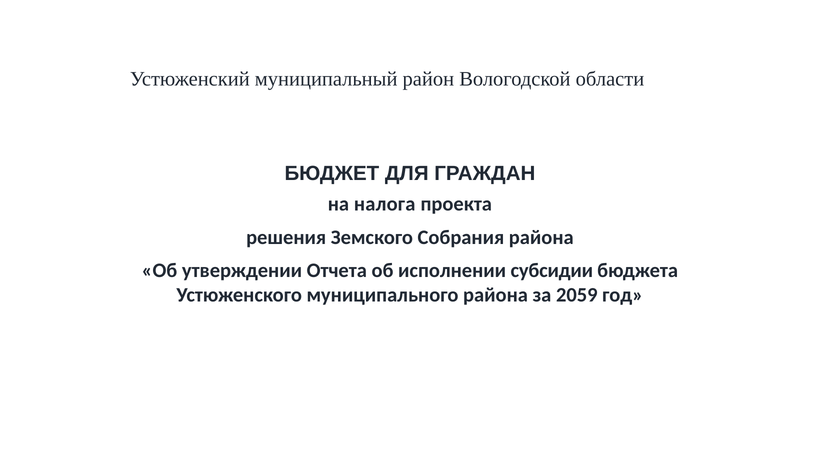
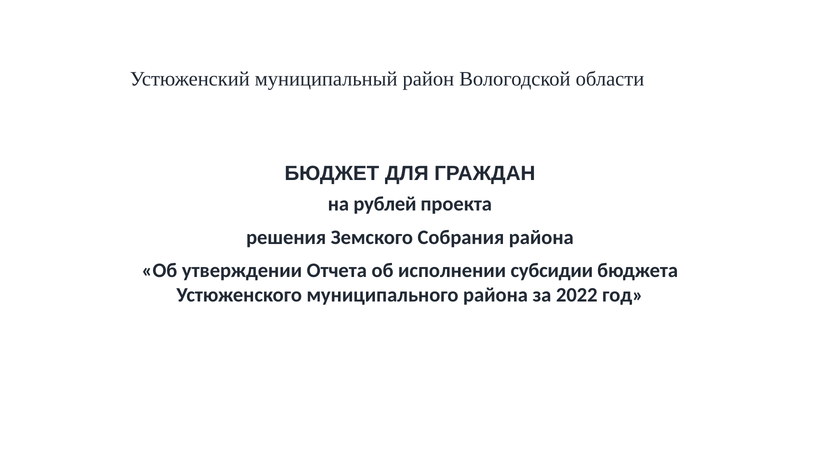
налога: налога -> рублей
2059: 2059 -> 2022
